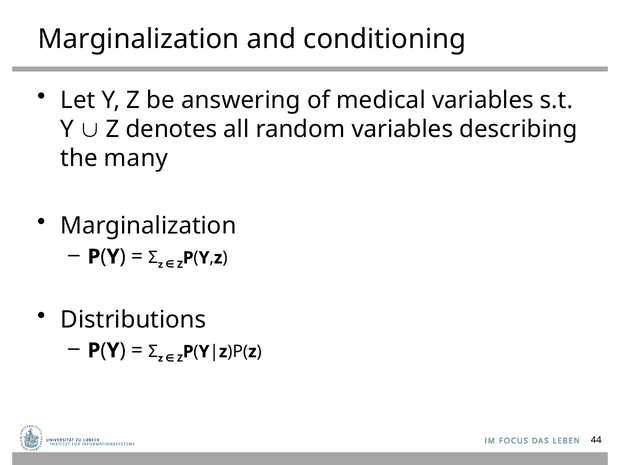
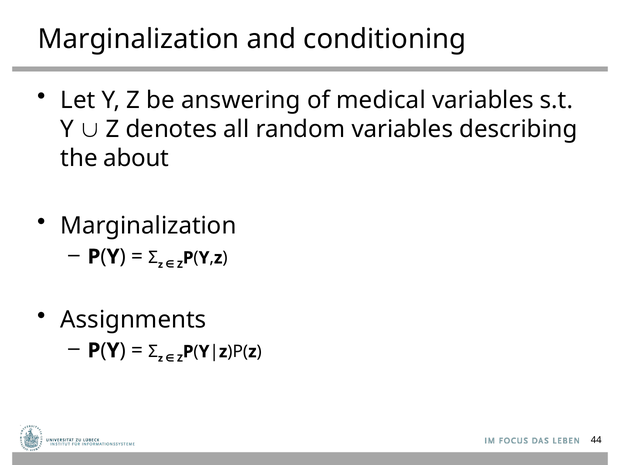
many: many -> about
Distributions: Distributions -> Assignments
